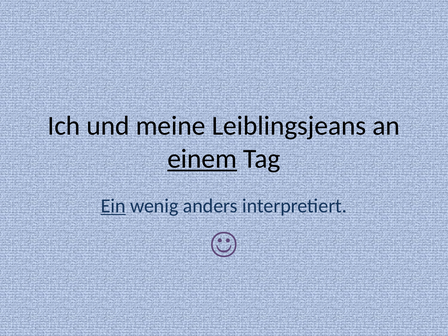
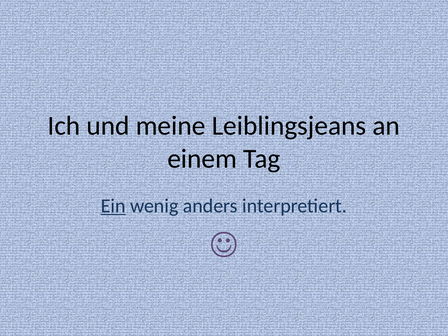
einem underline: present -> none
